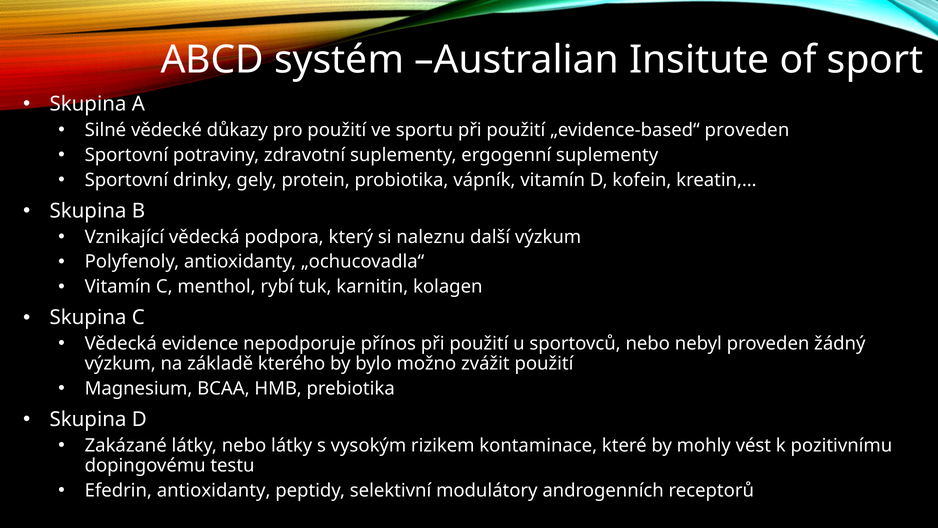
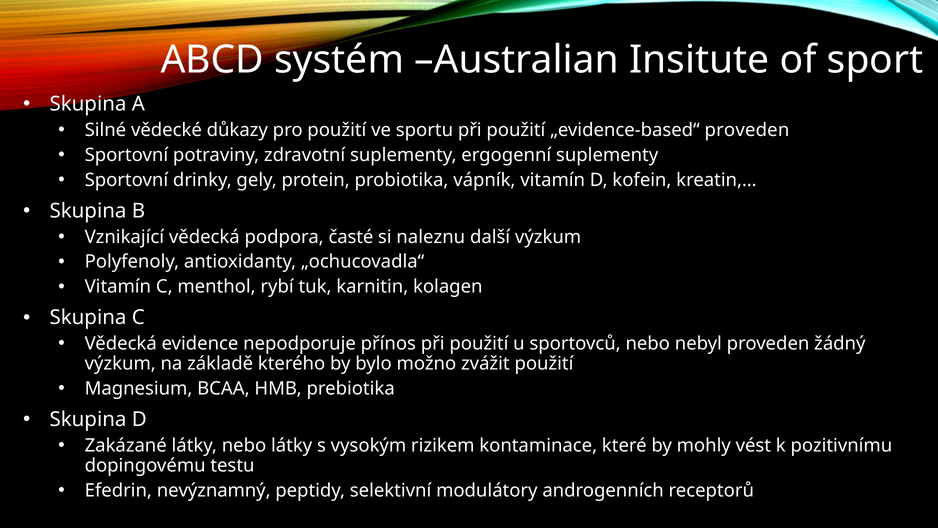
který: který -> časté
Efedrin antioxidanty: antioxidanty -> nevýznamný
